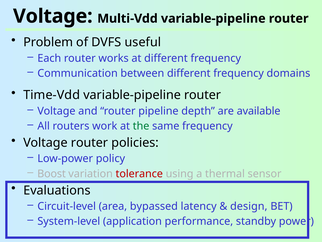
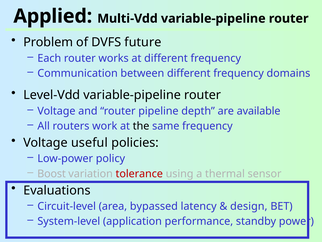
Voltage at (53, 16): Voltage -> Applied
useful: useful -> future
Time-Vdd: Time-Vdd -> Level-Vdd
the colour: green -> black
Voltage router: router -> useful
